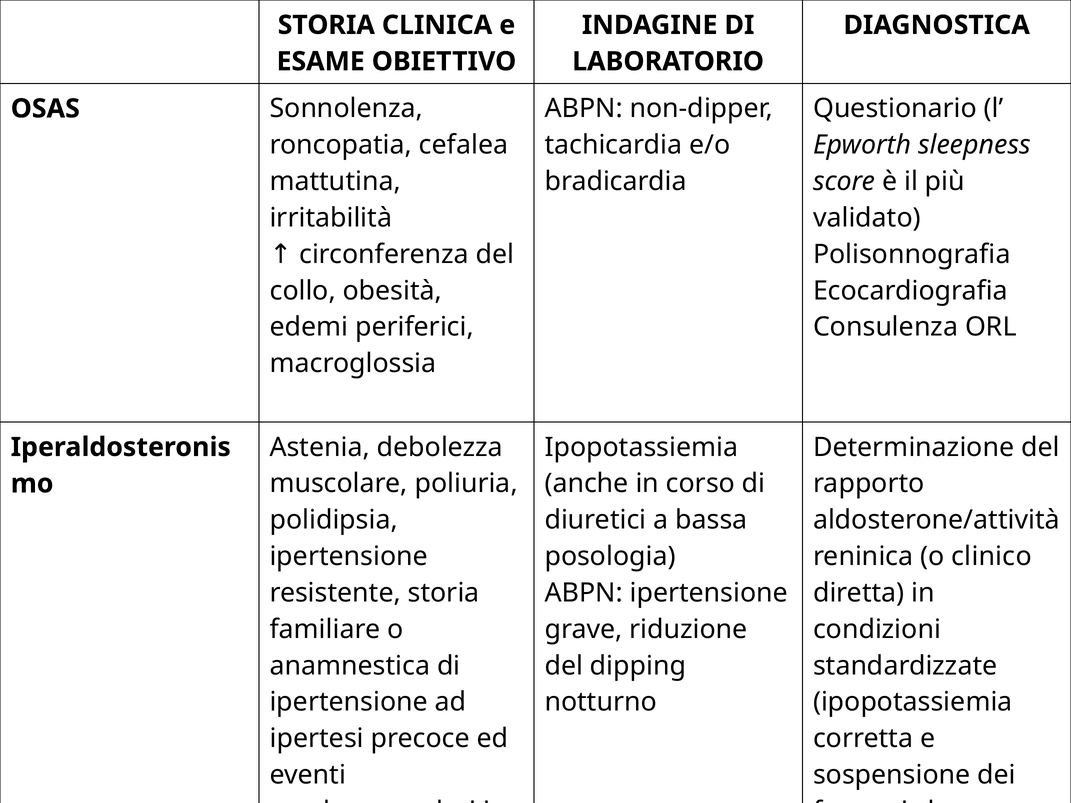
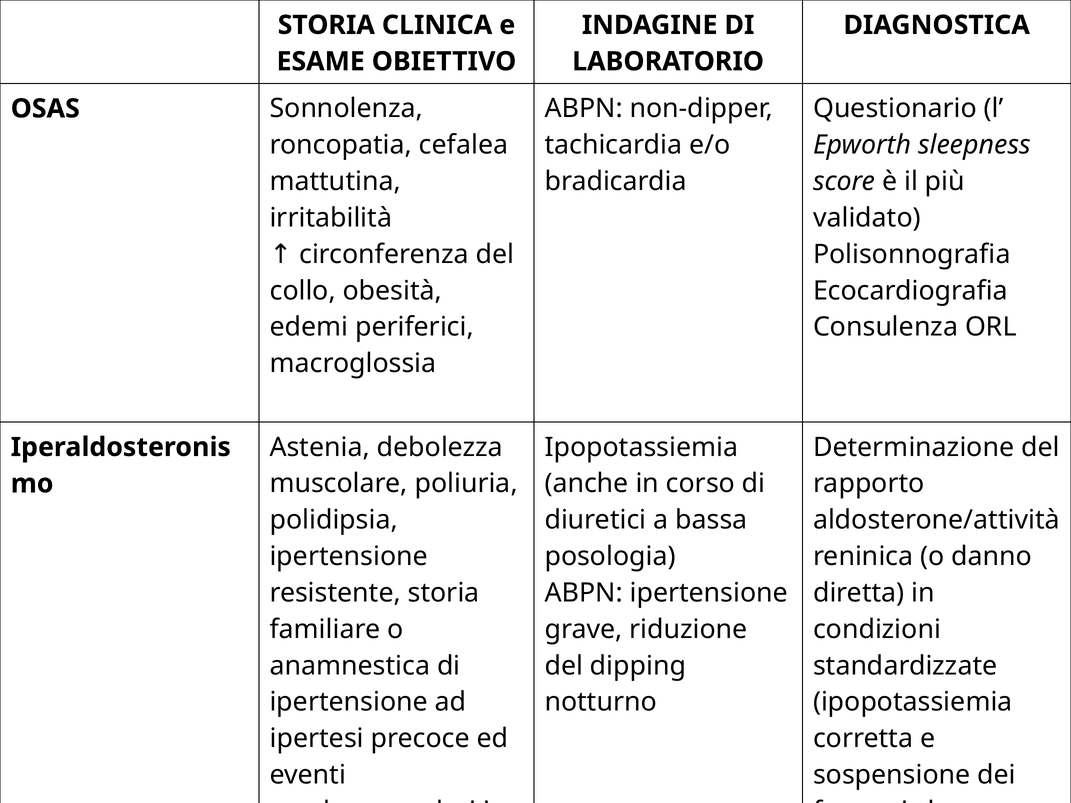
clinico: clinico -> danno
